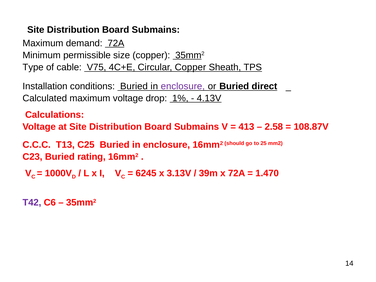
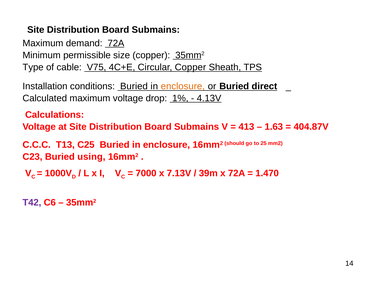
enclosure at (183, 86) colour: purple -> orange
2.58: 2.58 -> 1.63
108.87V: 108.87V -> 404.87V
rating: rating -> using
6245: 6245 -> 7000
3.13V: 3.13V -> 7.13V
